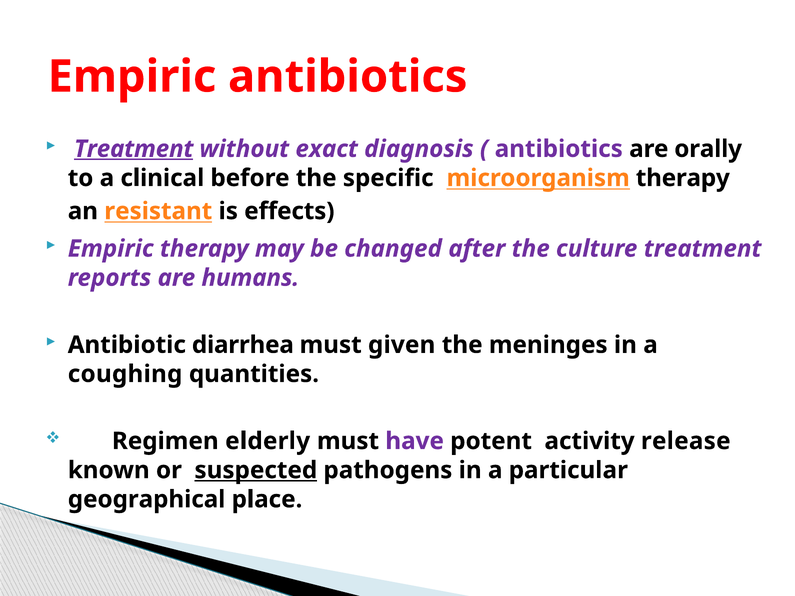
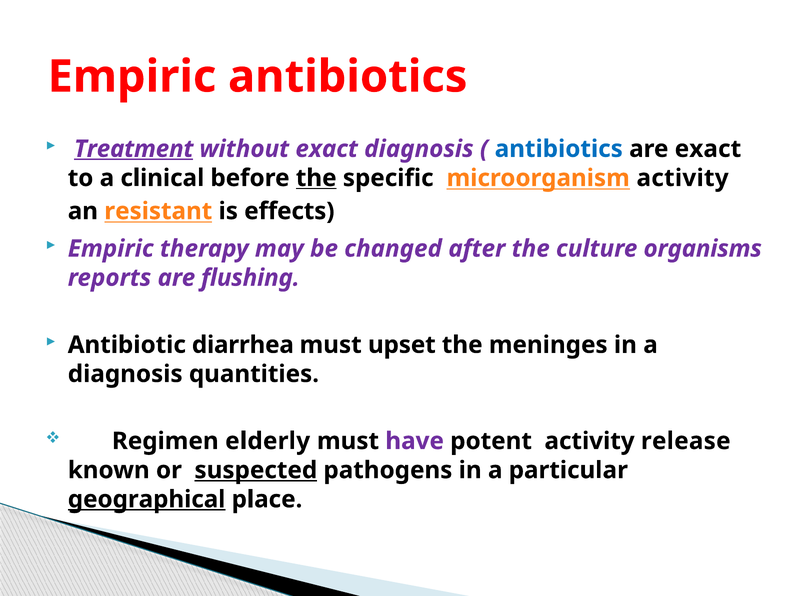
antibiotics at (559, 149) colour: purple -> blue
are orally: orally -> exact
the at (316, 178) underline: none -> present
microorganism therapy: therapy -> activity
culture treatment: treatment -> organisms
humans: humans -> flushing
given: given -> upset
coughing at (125, 374): coughing -> diagnosis
geographical underline: none -> present
